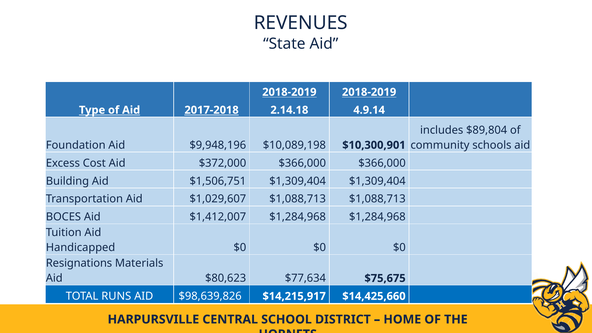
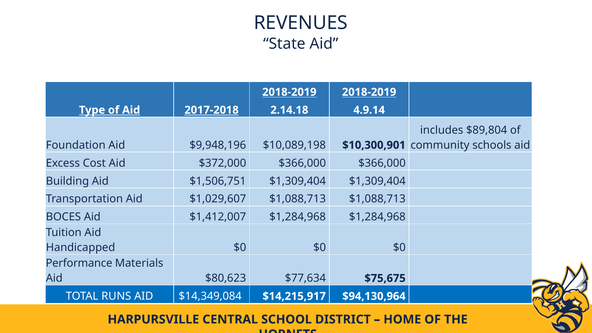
Resignations: Resignations -> Performance
$98,639,826: $98,639,826 -> $14,349,084
$14,425,660: $14,425,660 -> $94,130,964
